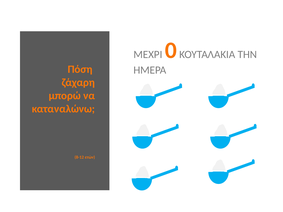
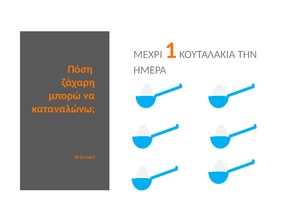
0: 0 -> 1
